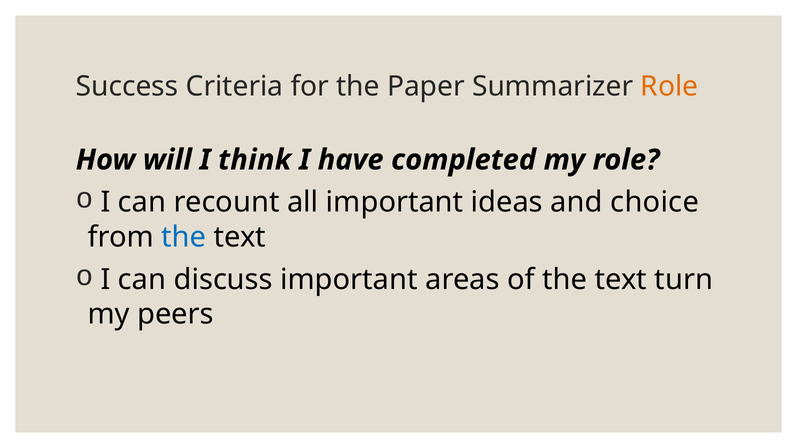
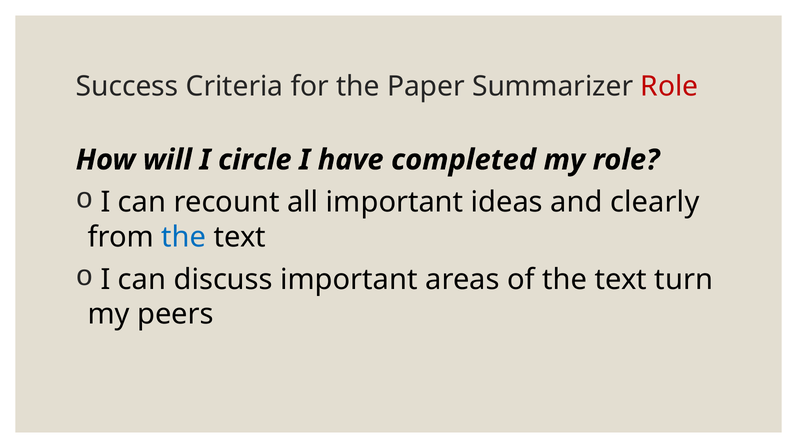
Role at (669, 87) colour: orange -> red
think: think -> circle
choice: choice -> clearly
